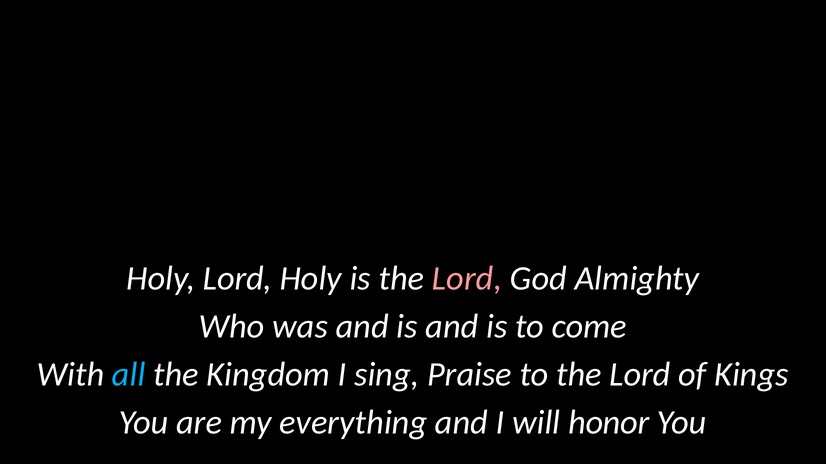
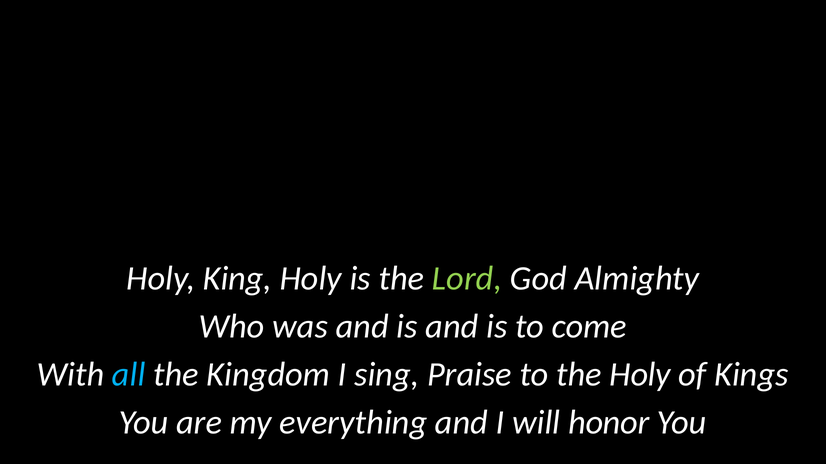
Holy Lord: Lord -> King
Lord at (467, 279) colour: pink -> light green
to the Lord: Lord -> Holy
